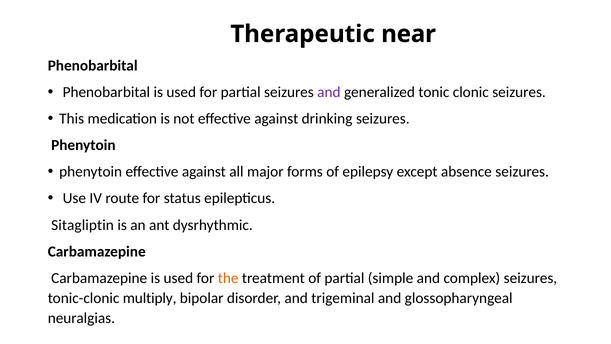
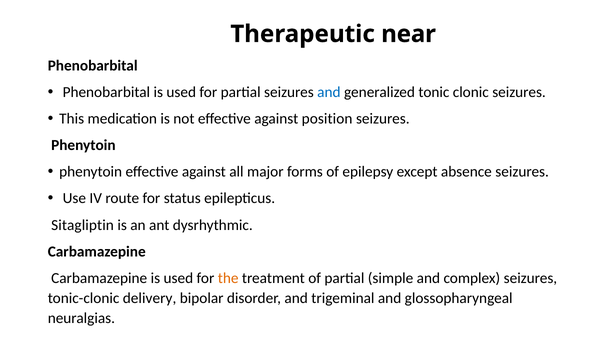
and at (329, 92) colour: purple -> blue
drinking: drinking -> position
multiply: multiply -> delivery
